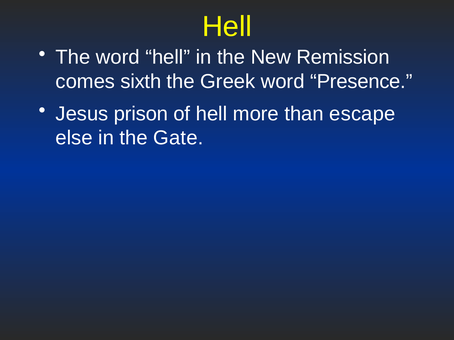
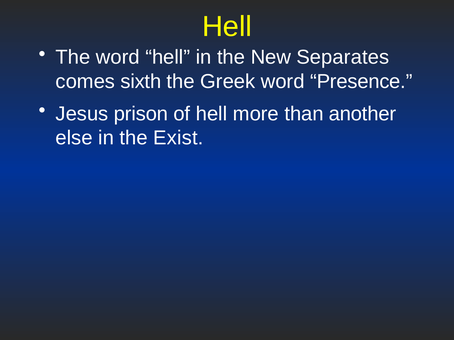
Remission: Remission -> Separates
escape: escape -> another
Gate: Gate -> Exist
